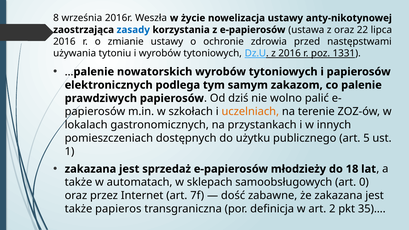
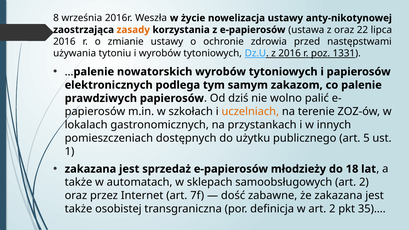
zasady colour: blue -> orange
samoobsługowych art 0: 0 -> 2
papieros: papieros -> osobistej
